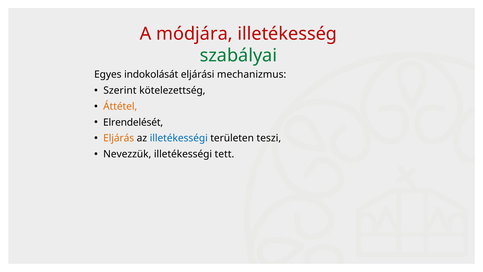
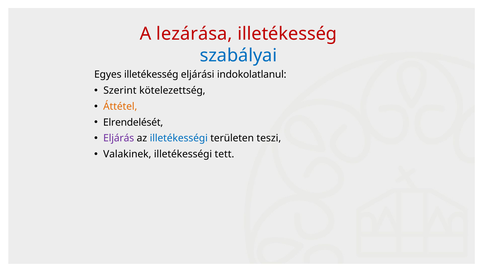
módjára: módjára -> lezárása
szabályai colour: green -> blue
Egyes indokolását: indokolását -> illetékesség
mechanizmus: mechanizmus -> indokolatlanul
Eljárás colour: orange -> purple
Nevezzük: Nevezzük -> Valakinek
